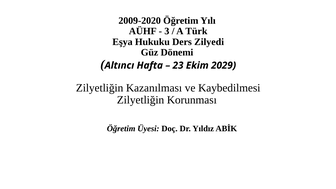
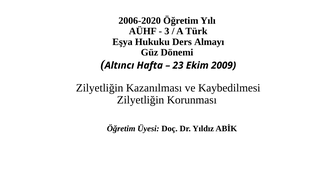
2009-2020: 2009-2020 -> 2006-2020
Zilyedi: Zilyedi -> Almayı
2029: 2029 -> 2009
